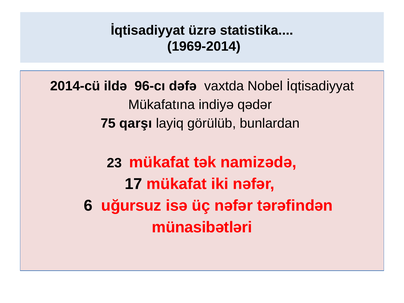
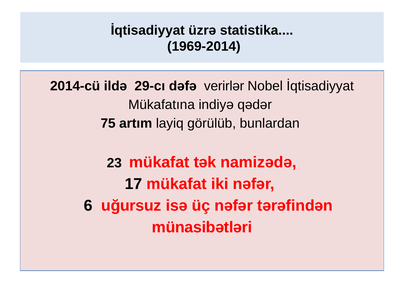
96-cı: 96-cı -> 29-cı
vaxtda: vaxtda -> verirlər
qarşı: qarşı -> artım
